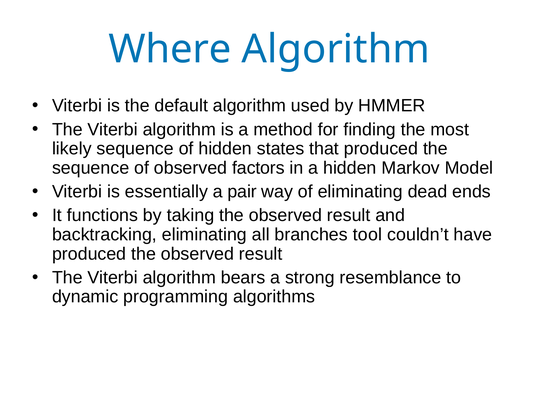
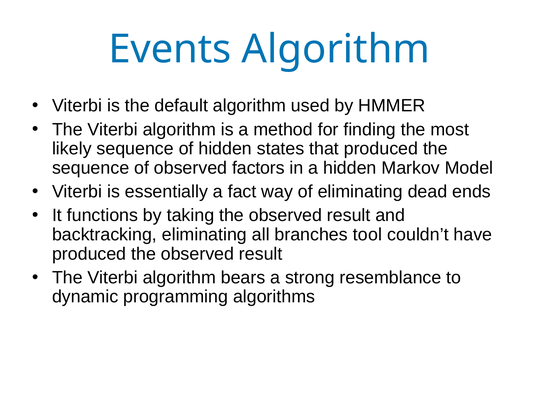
Where: Where -> Events
pair: pair -> fact
